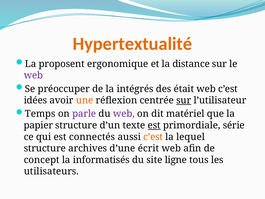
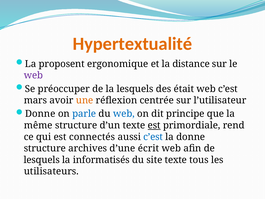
la intégrés: intégrés -> lesquels
idées: idées -> mars
sur at (184, 100) underline: present -> none
Temps at (40, 114): Temps -> Donne
parle colour: purple -> blue
web at (124, 114) colour: purple -> blue
matériel: matériel -> principe
papier: papier -> même
série: série -> rend
c’est at (153, 137) colour: orange -> blue
la lequel: lequel -> donne
concept at (42, 160): concept -> lesquels
site ligne: ligne -> texte
